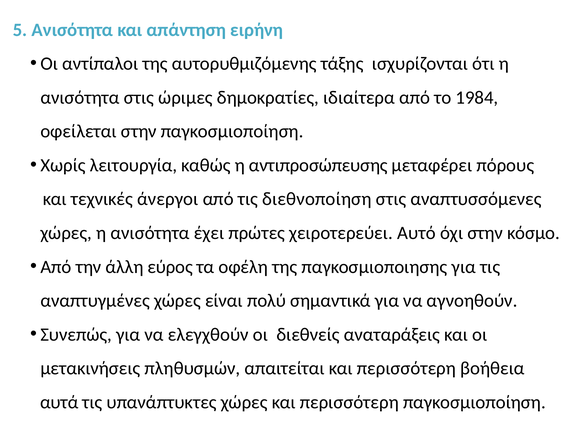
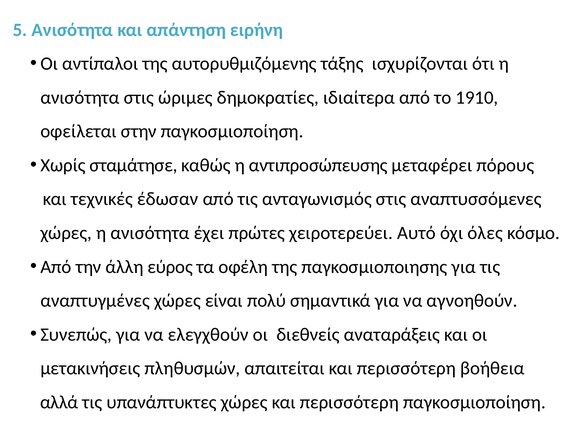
1984: 1984 -> 1910
λειτουργία: λειτουργία -> σταμάτησε
άνεργοι: άνεργοι -> έδωσαν
διεθνοποίηση: διεθνοποίηση -> ανταγωνισμός
όχι στην: στην -> όλες
αυτά: αυτά -> αλλά
